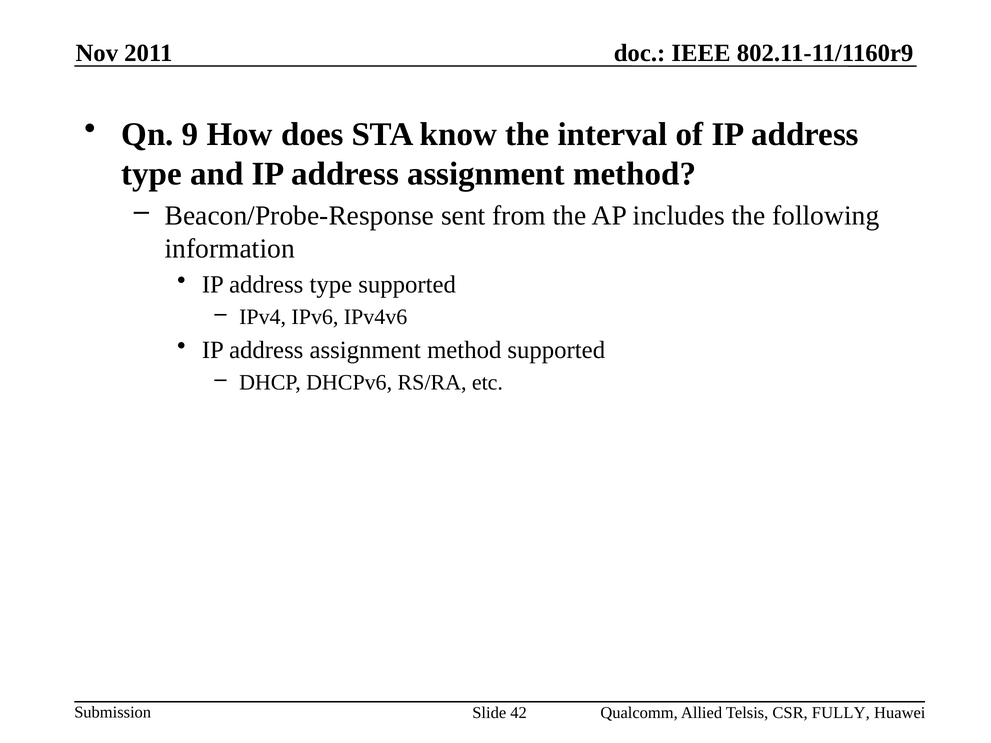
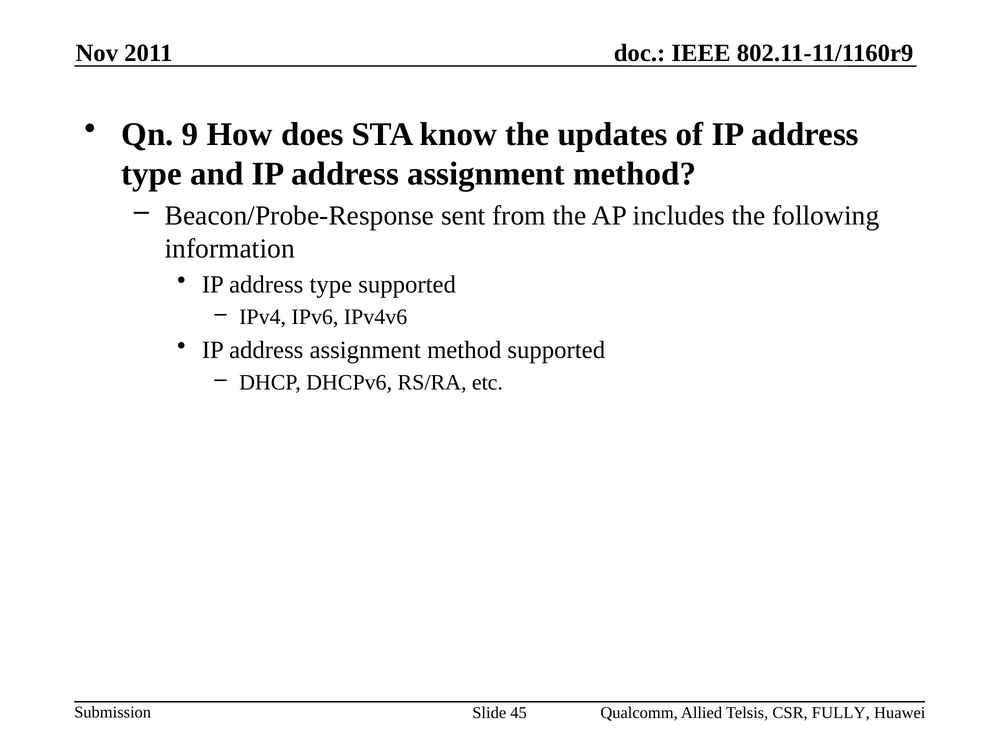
interval: interval -> updates
42: 42 -> 45
